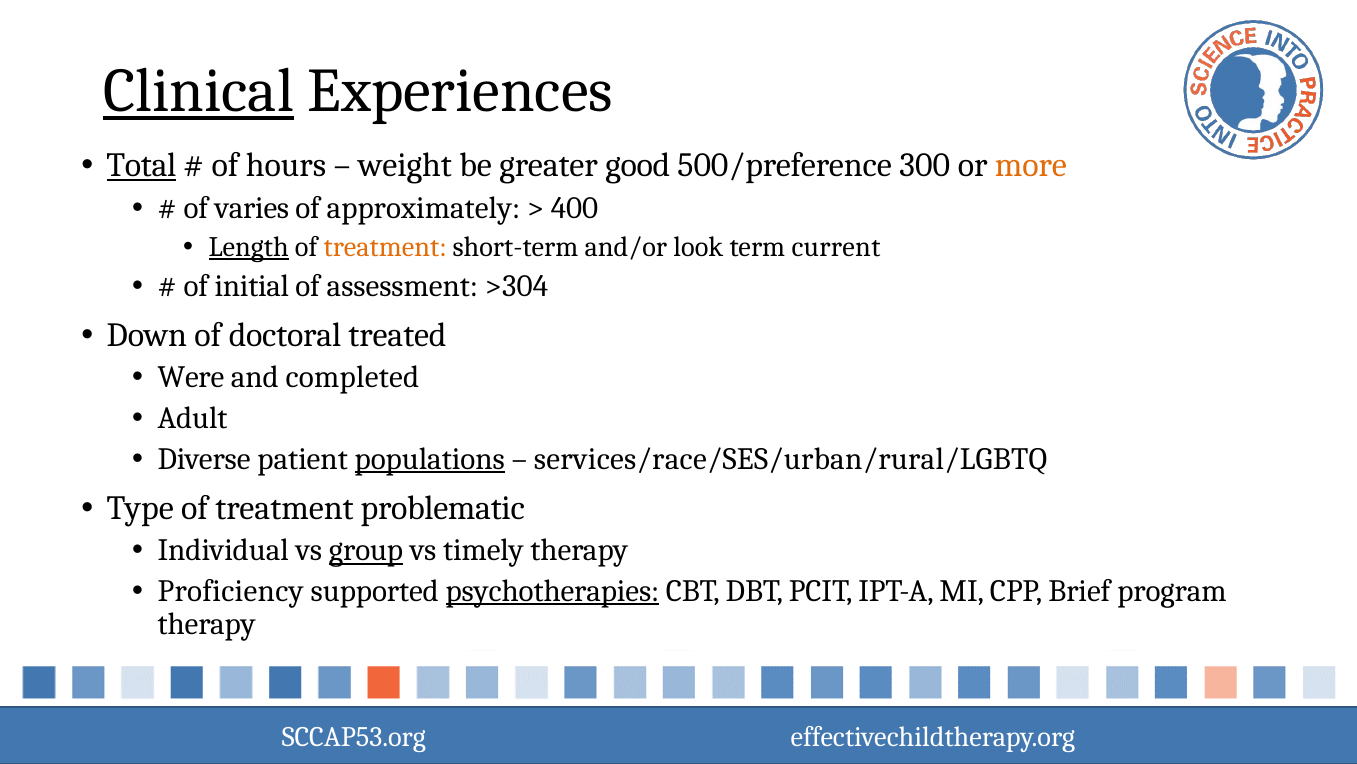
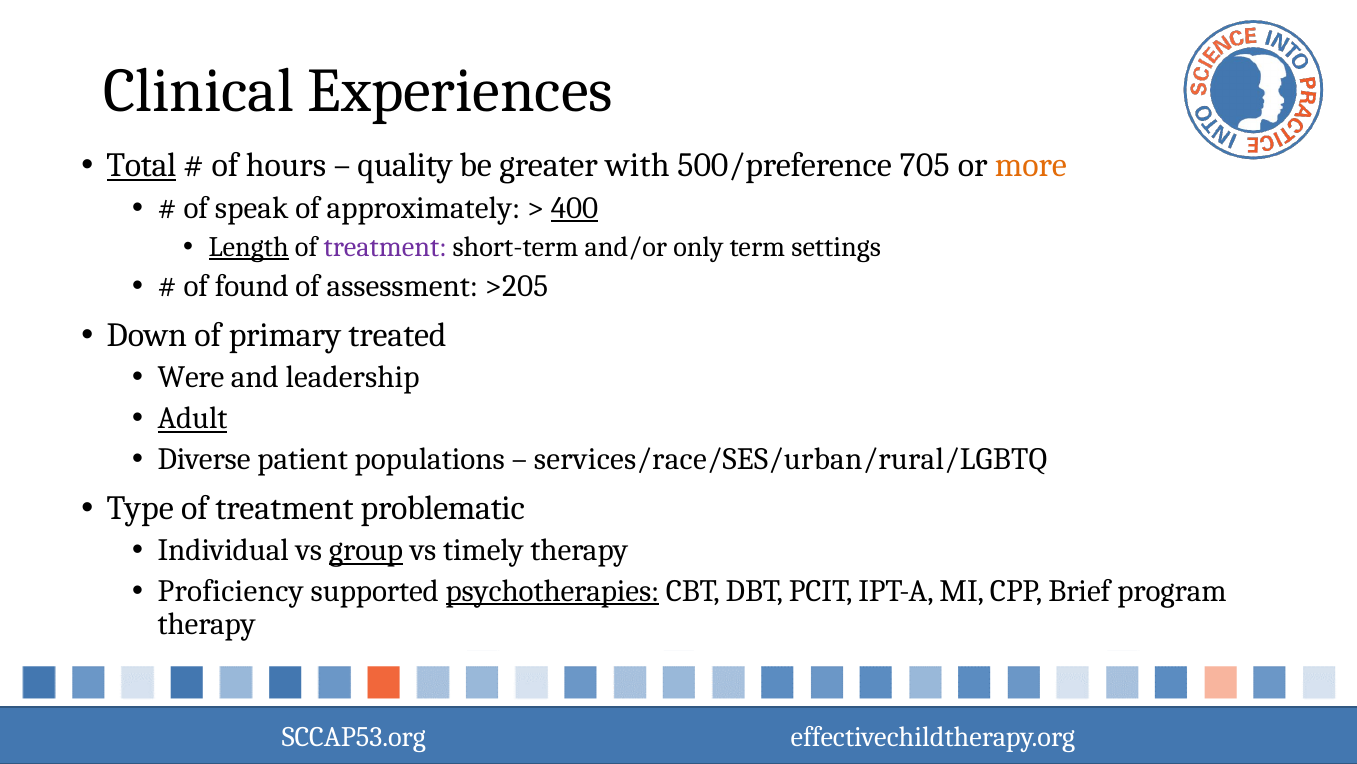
Clinical underline: present -> none
weight: weight -> quality
good: good -> with
300: 300 -> 705
varies: varies -> speak
400 underline: none -> present
treatment at (385, 247) colour: orange -> purple
look: look -> only
current: current -> settings
initial: initial -> found
>304: >304 -> >205
doctoral: doctoral -> primary
completed: completed -> leadership
Adult underline: none -> present
populations underline: present -> none
